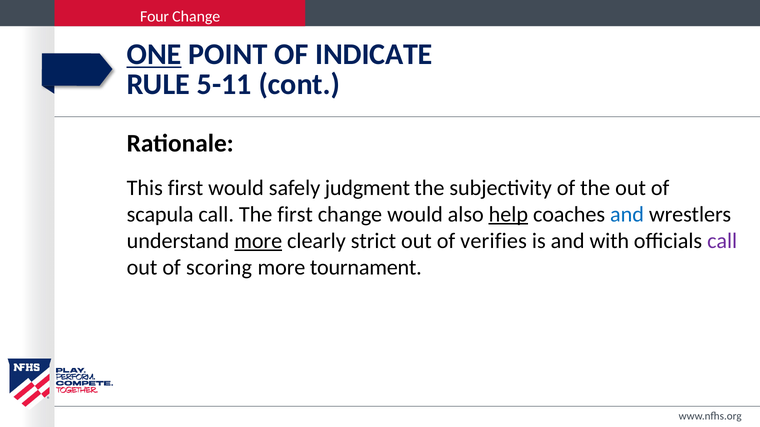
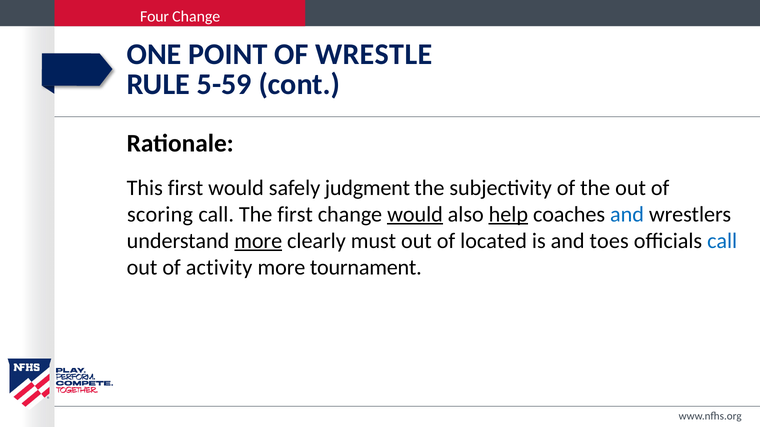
ONE underline: present -> none
INDICATE: INDICATE -> WRESTLE
5-11: 5-11 -> 5-59
scapula: scapula -> scoring
would at (415, 215) underline: none -> present
strict: strict -> must
verifies: verifies -> located
with: with -> toes
call at (722, 241) colour: purple -> blue
scoring: scoring -> activity
